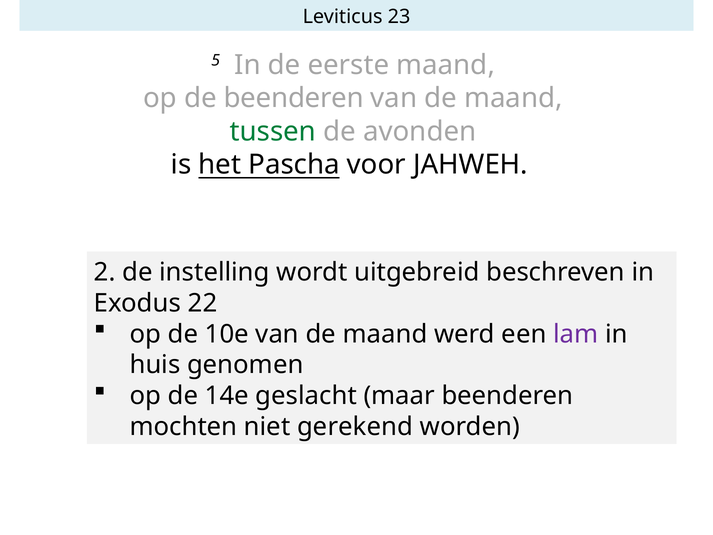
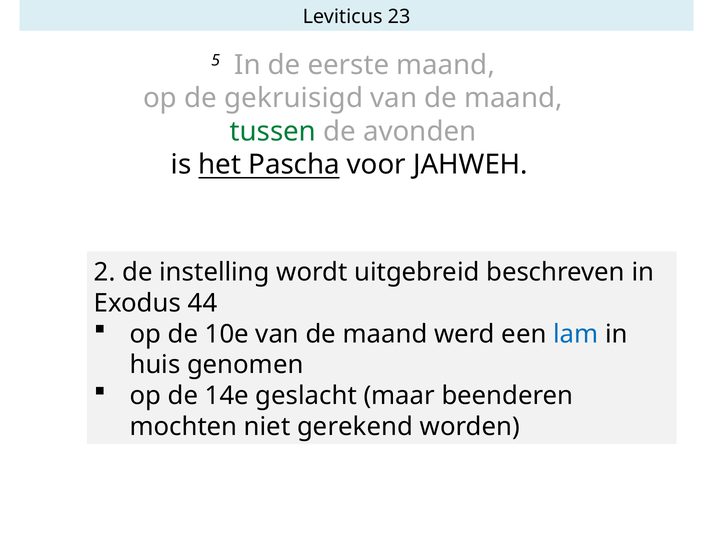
de beenderen: beenderen -> gekruisigd
22: 22 -> 44
lam colour: purple -> blue
